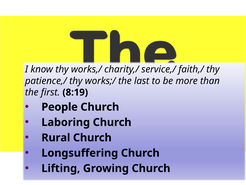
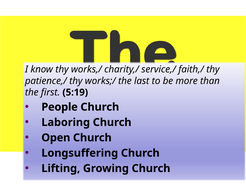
8:19: 8:19 -> 5:19
Rural: Rural -> Open
